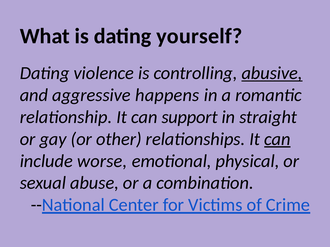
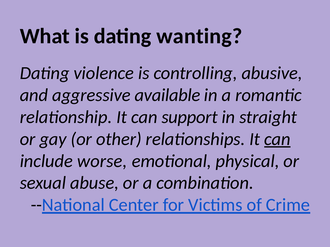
yourself: yourself -> wanting
abusive underline: present -> none
happens: happens -> available
